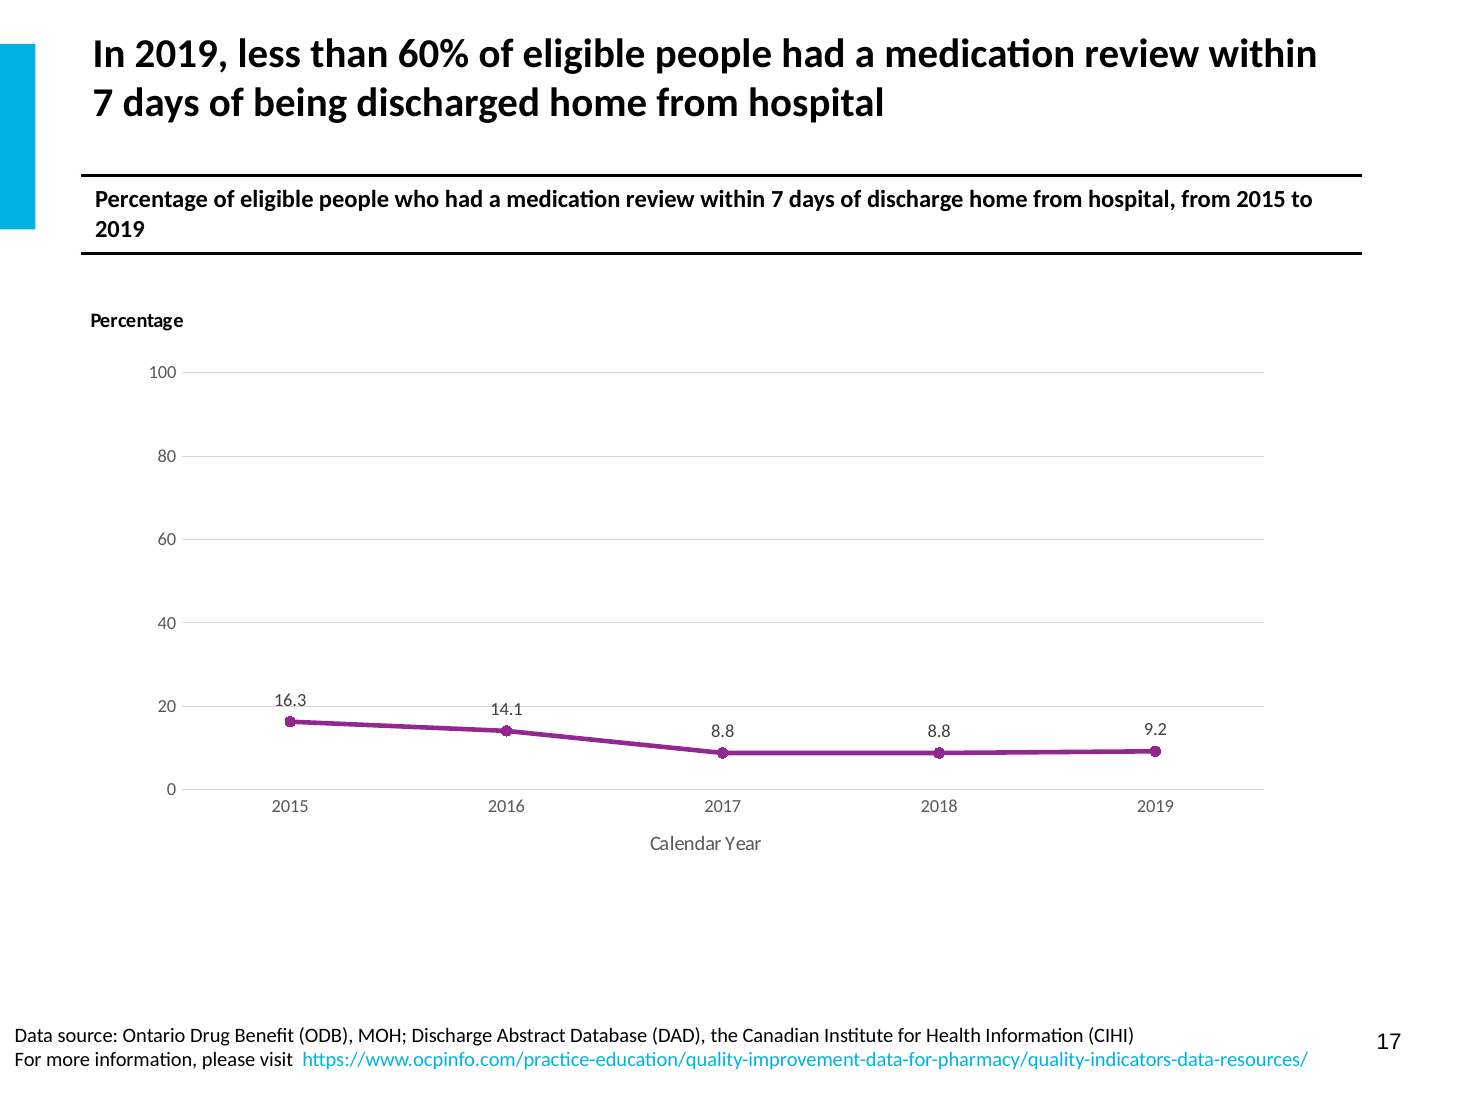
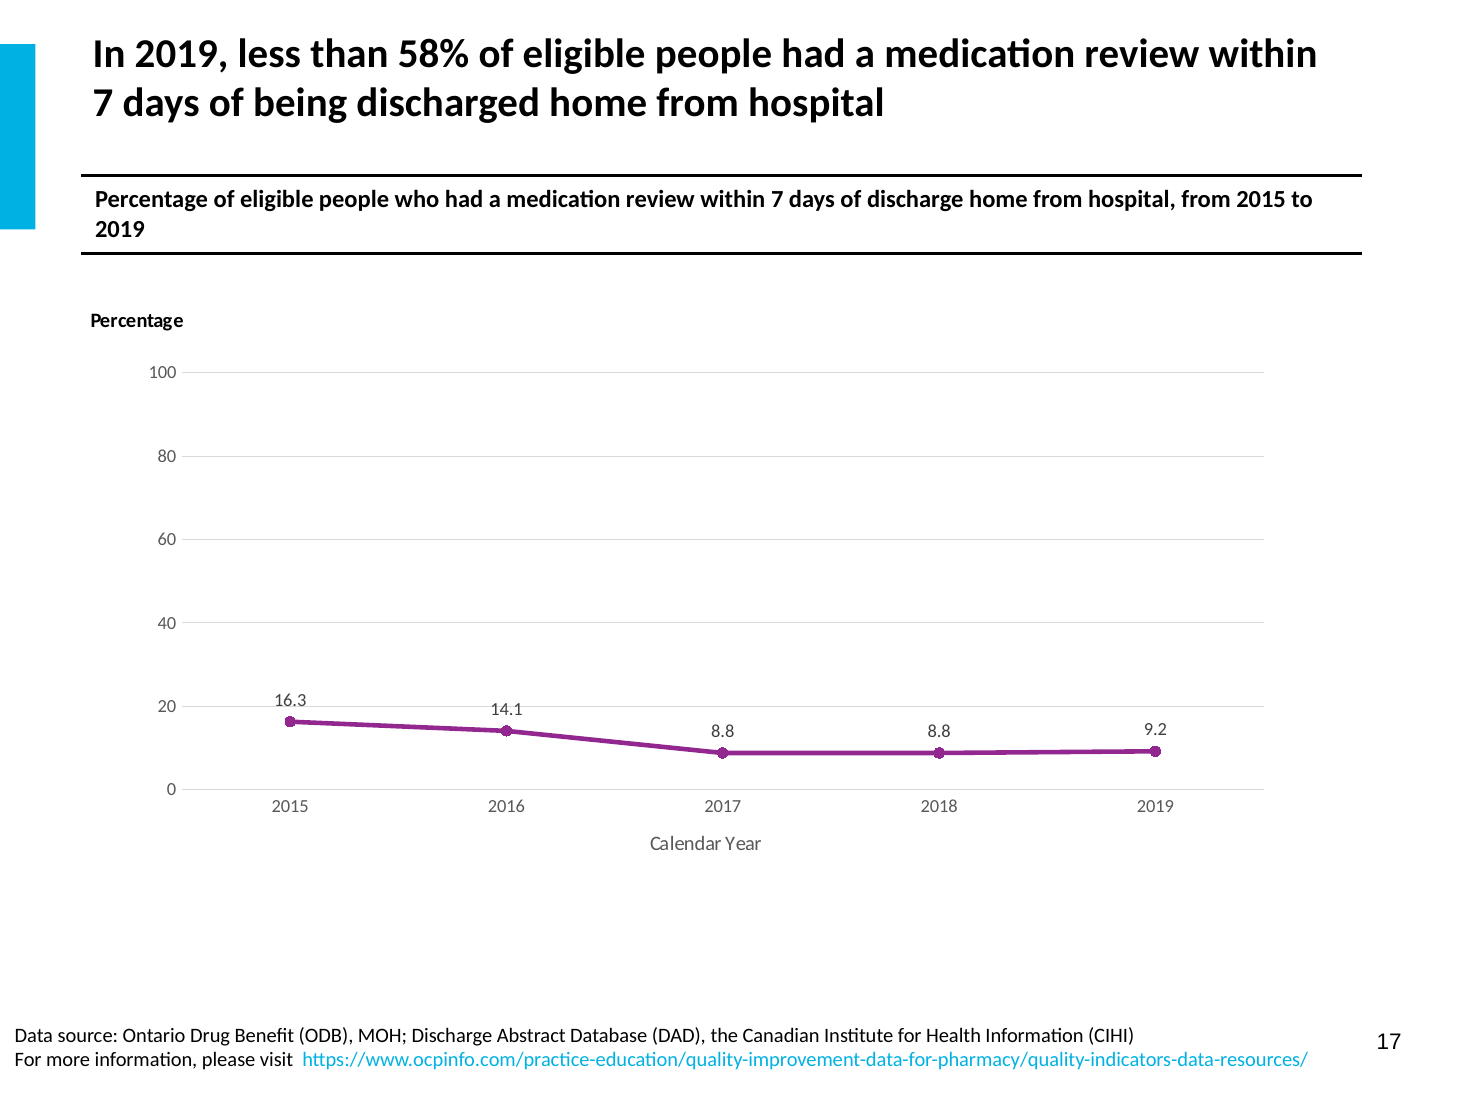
60%: 60% -> 58%
